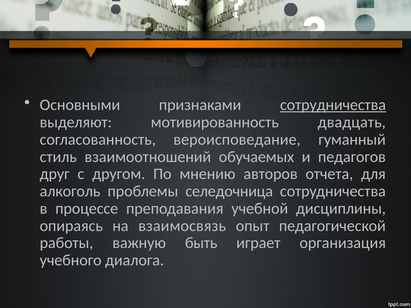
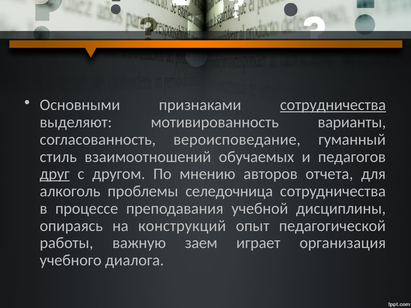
двадцать: двадцать -> варианты
друг underline: none -> present
взаимосвязь: взаимосвязь -> конструкций
быть: быть -> заем
